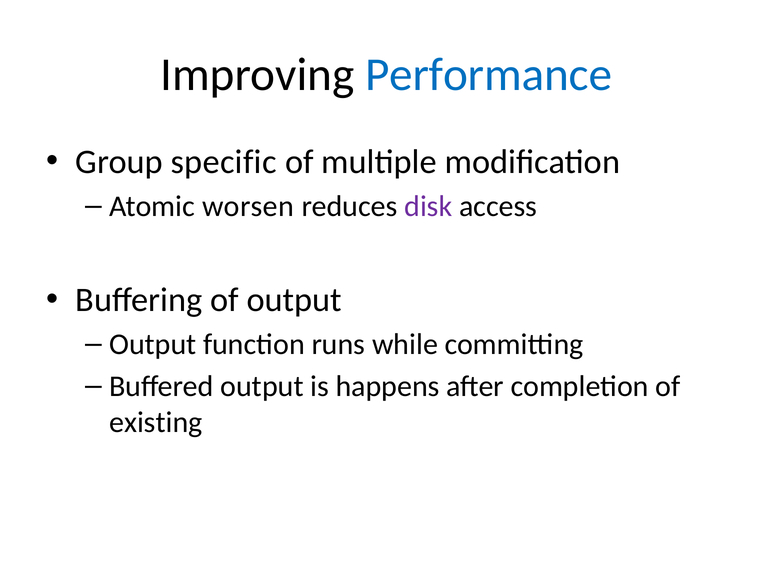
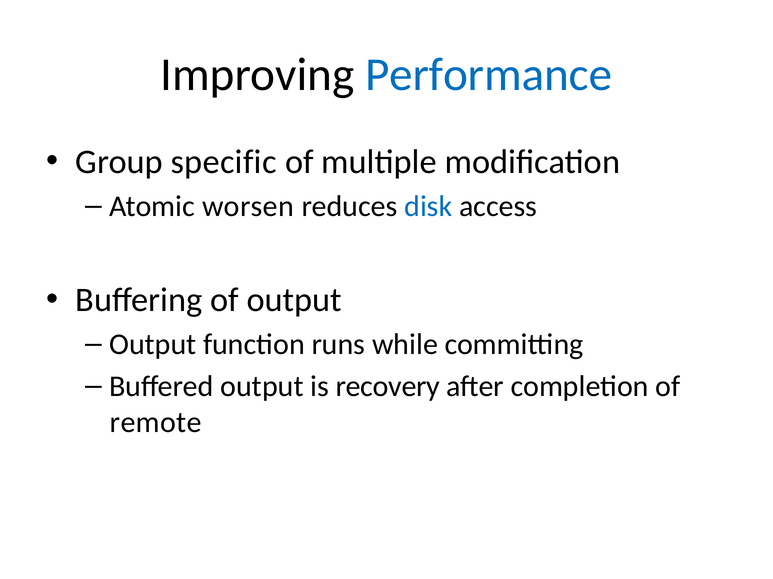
disk colour: purple -> blue
happens: happens -> recovery
existing: existing -> remote
